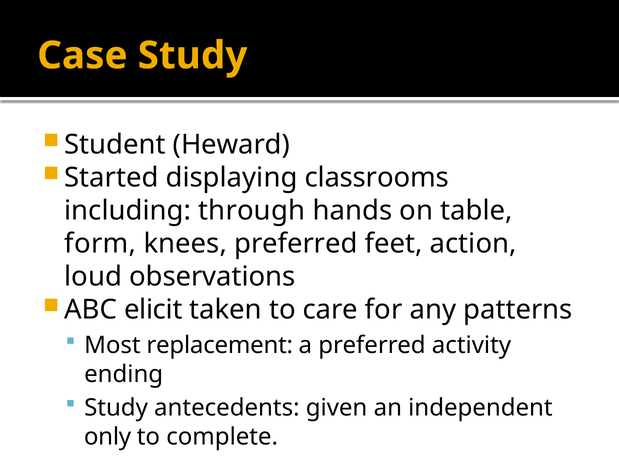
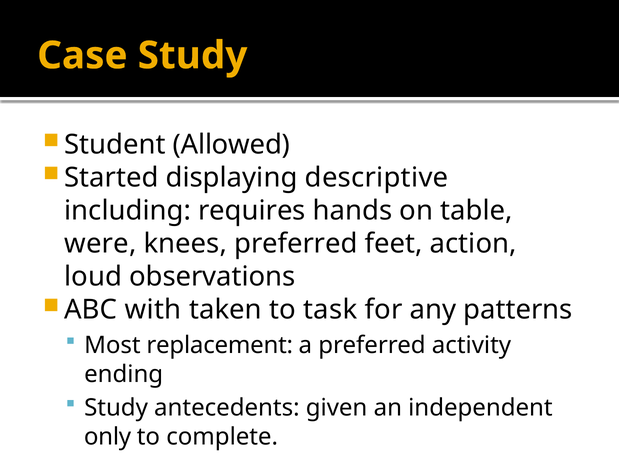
Heward: Heward -> Allowed
classrooms: classrooms -> descriptive
through: through -> requires
form: form -> were
elicit: elicit -> with
care: care -> task
